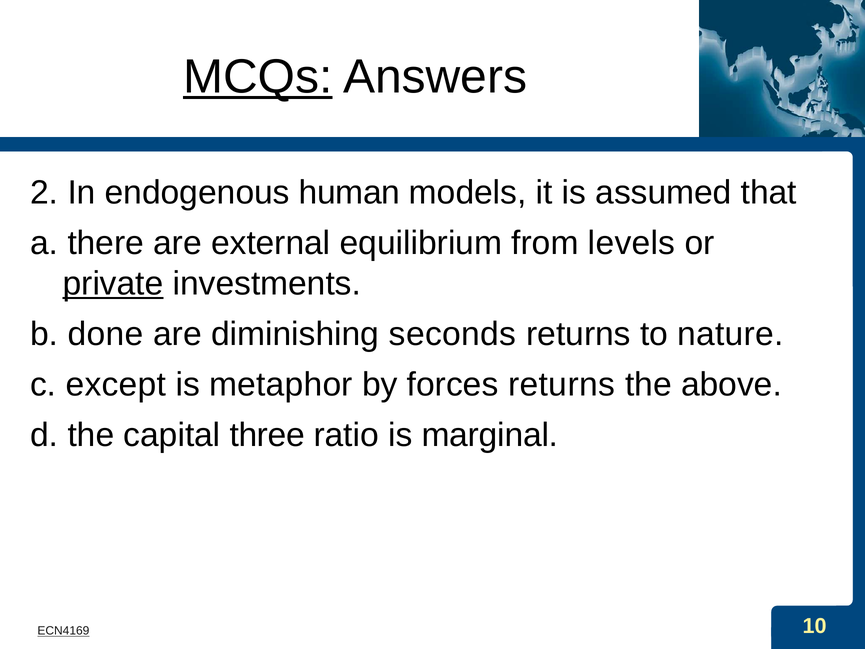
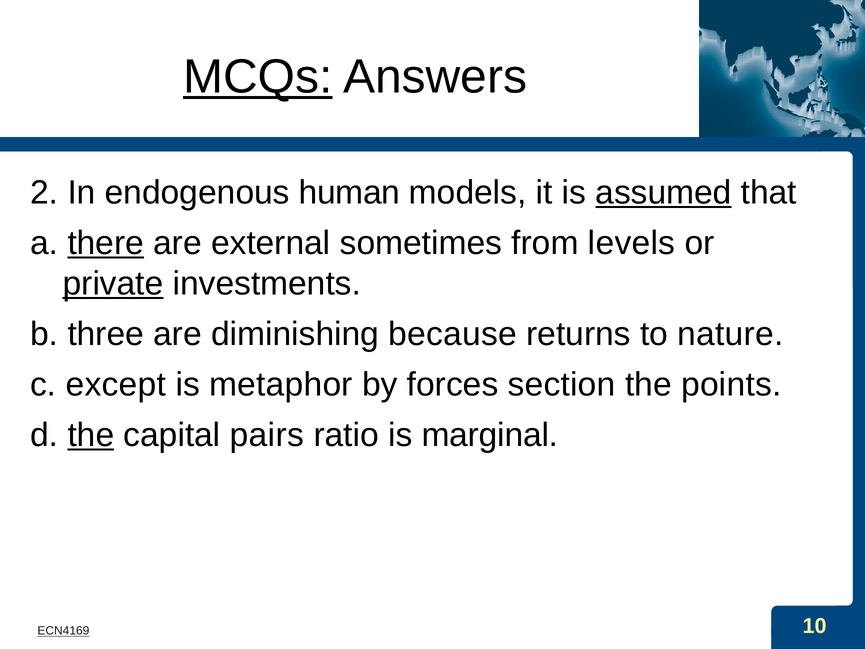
assumed underline: none -> present
there underline: none -> present
equilibrium: equilibrium -> sometimes
done: done -> three
seconds: seconds -> because
forces returns: returns -> section
above: above -> points
the at (91, 435) underline: none -> present
three: three -> pairs
